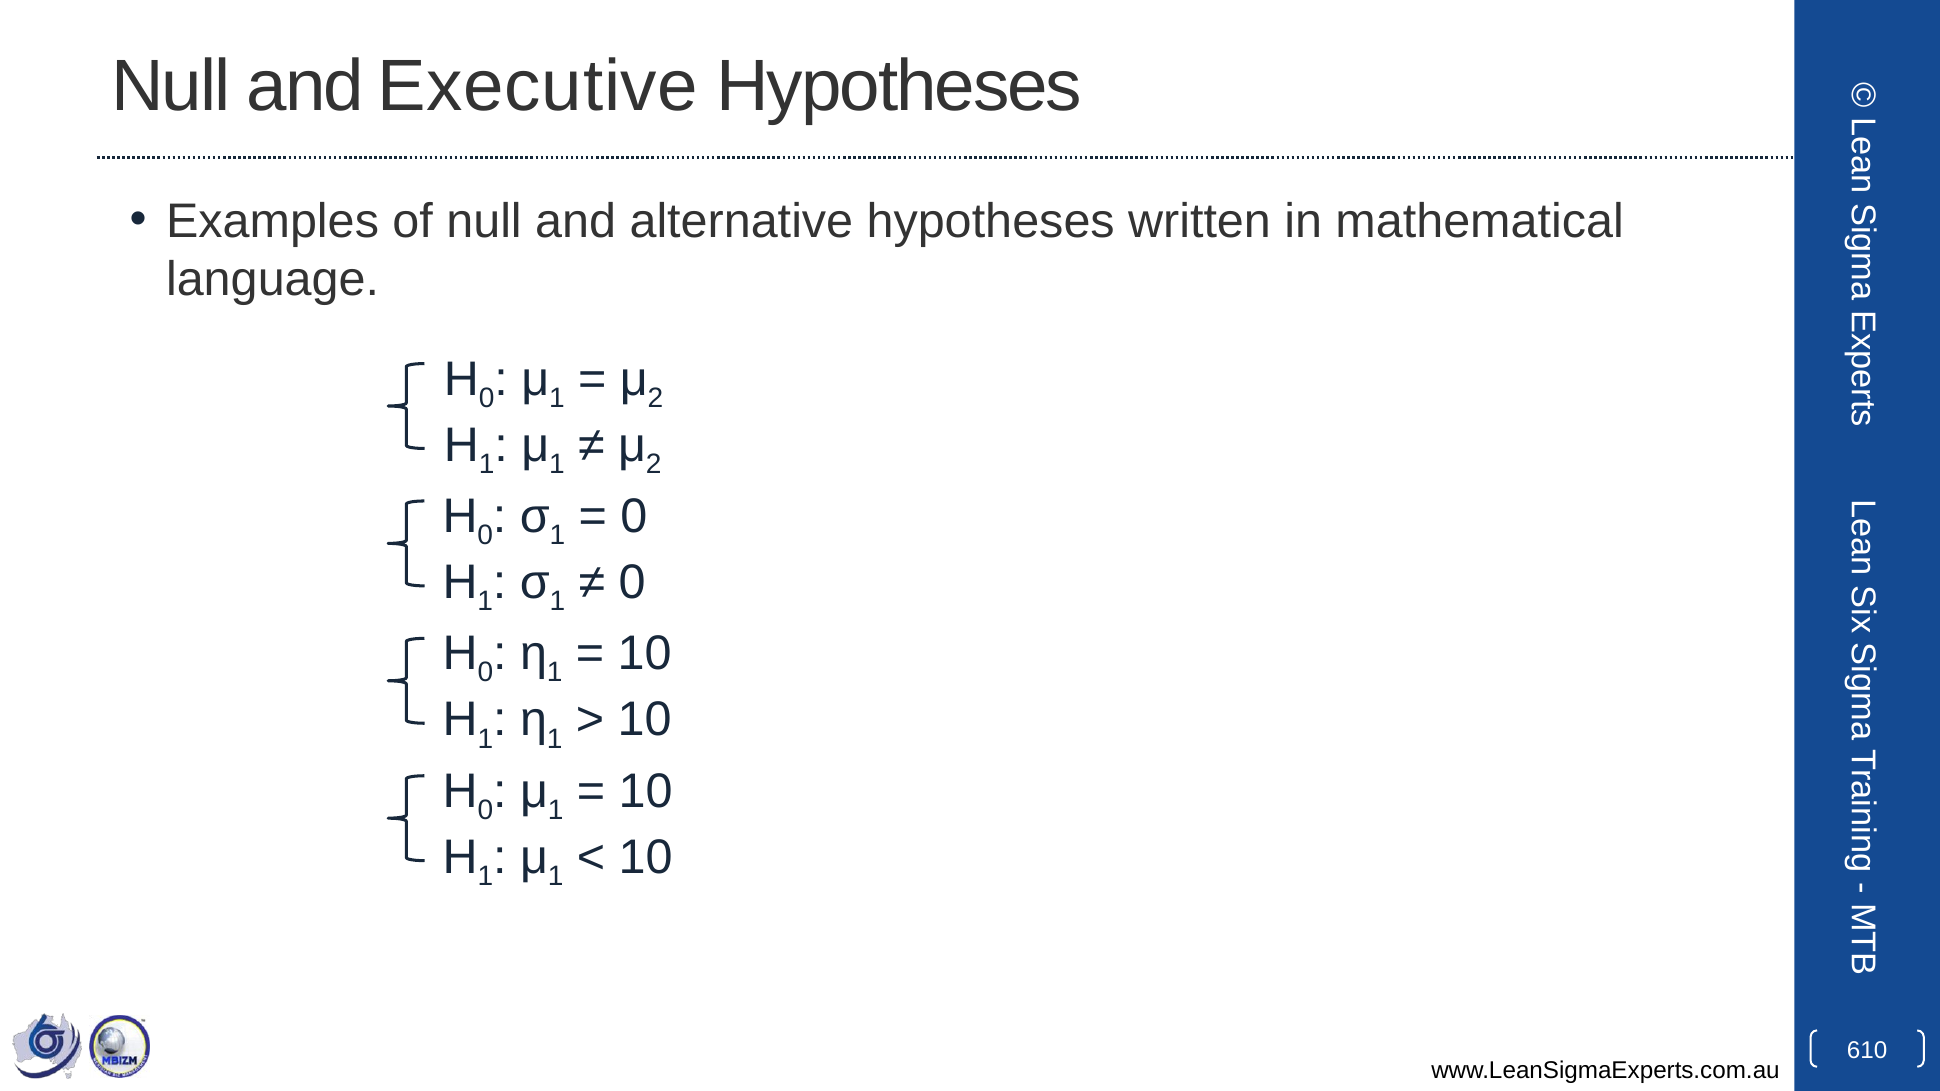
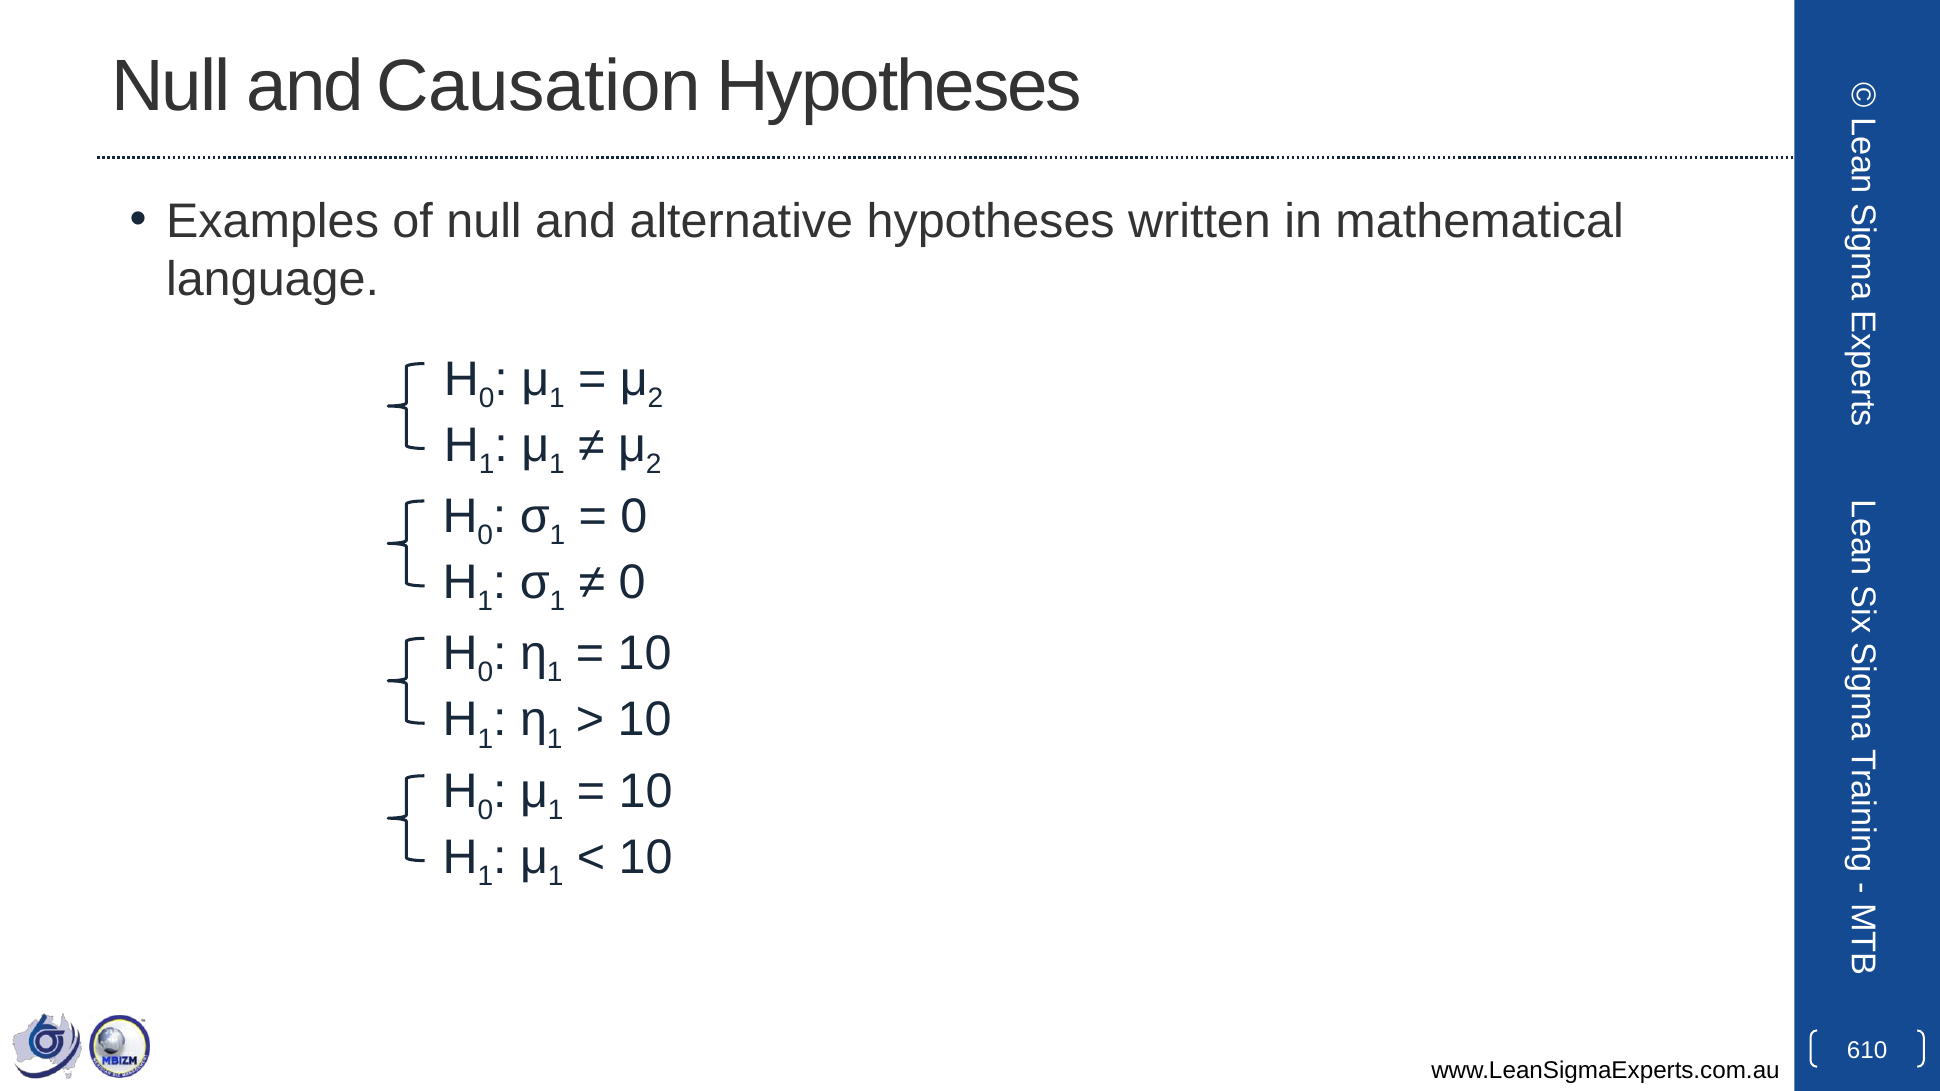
Executive: Executive -> Causation
